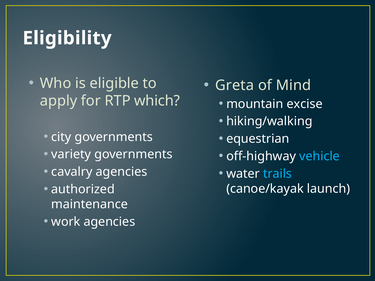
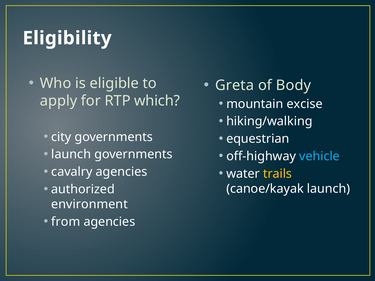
Mind: Mind -> Body
variety at (71, 155): variety -> launch
trails colour: light blue -> yellow
maintenance: maintenance -> environment
work: work -> from
